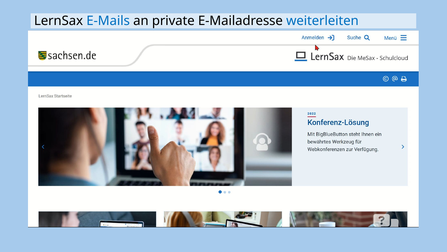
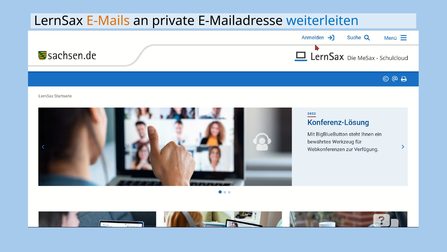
E-Mails colour: blue -> orange
